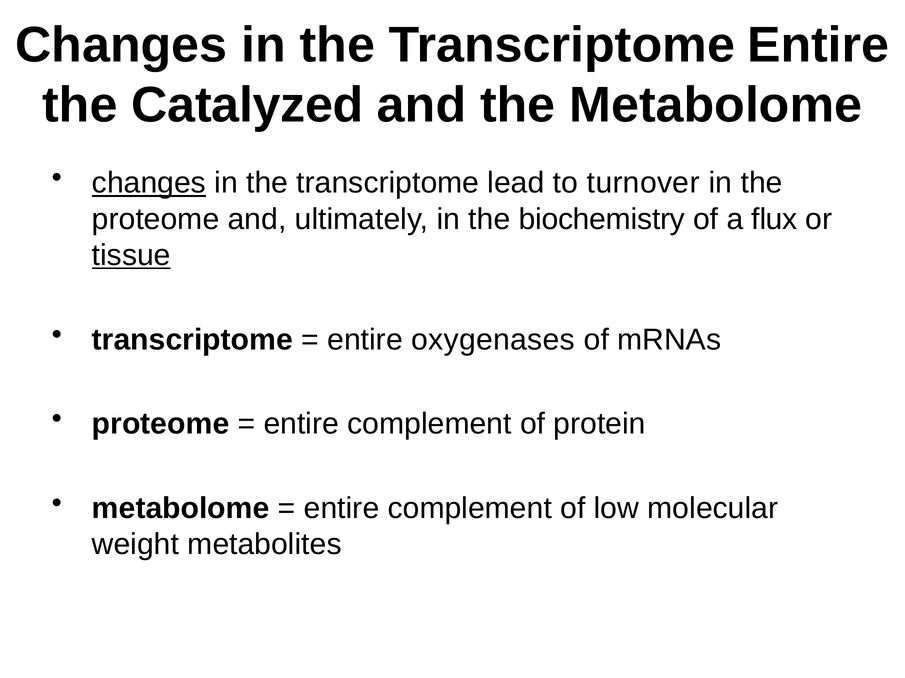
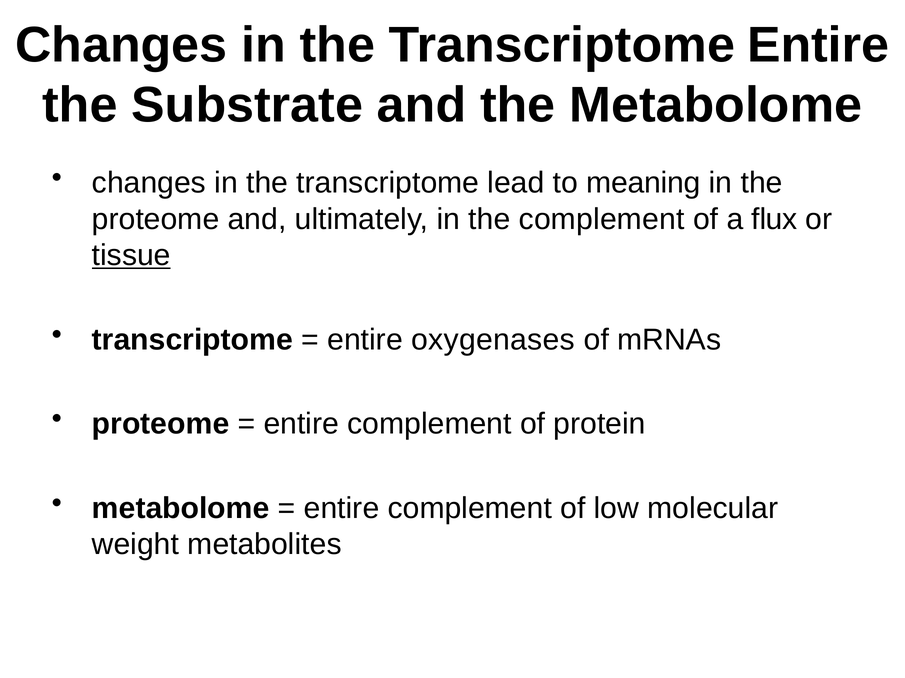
Catalyzed: Catalyzed -> Substrate
changes at (149, 183) underline: present -> none
turnover: turnover -> meaning
the biochemistry: biochemistry -> complement
